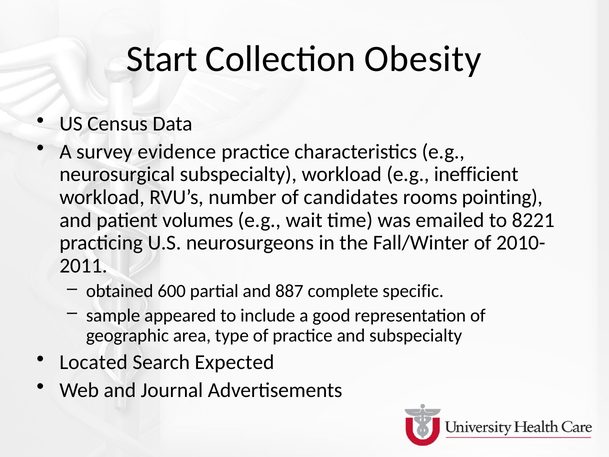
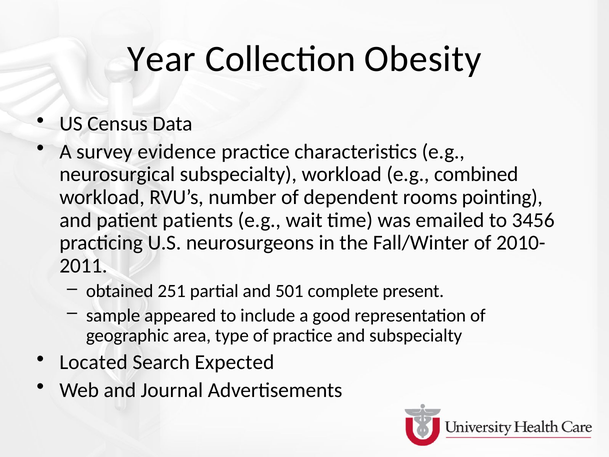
Start: Start -> Year
inefficient: inefficient -> combined
candidates: candidates -> dependent
volumes: volumes -> patients
8221: 8221 -> 3456
600: 600 -> 251
887: 887 -> 501
specific: specific -> present
